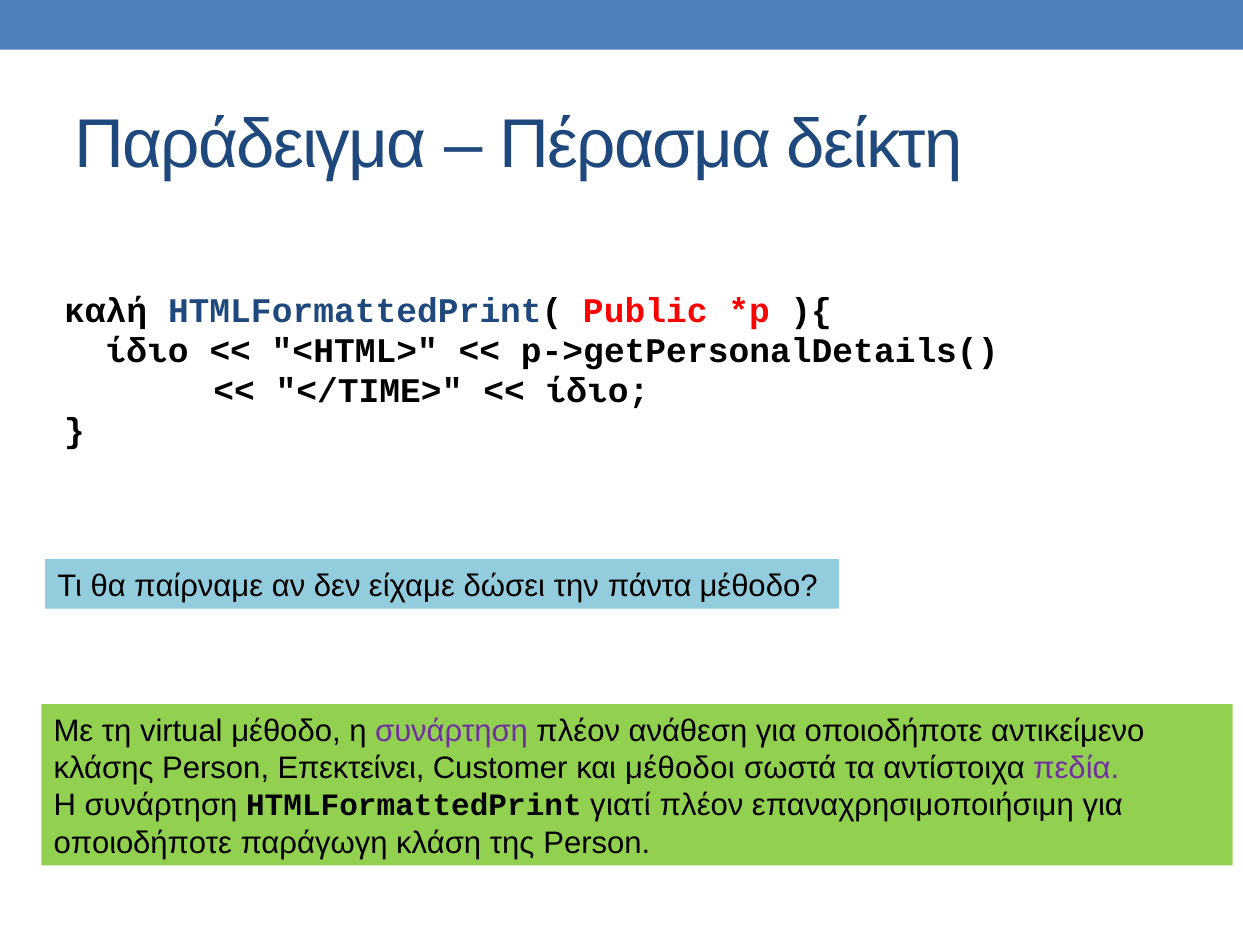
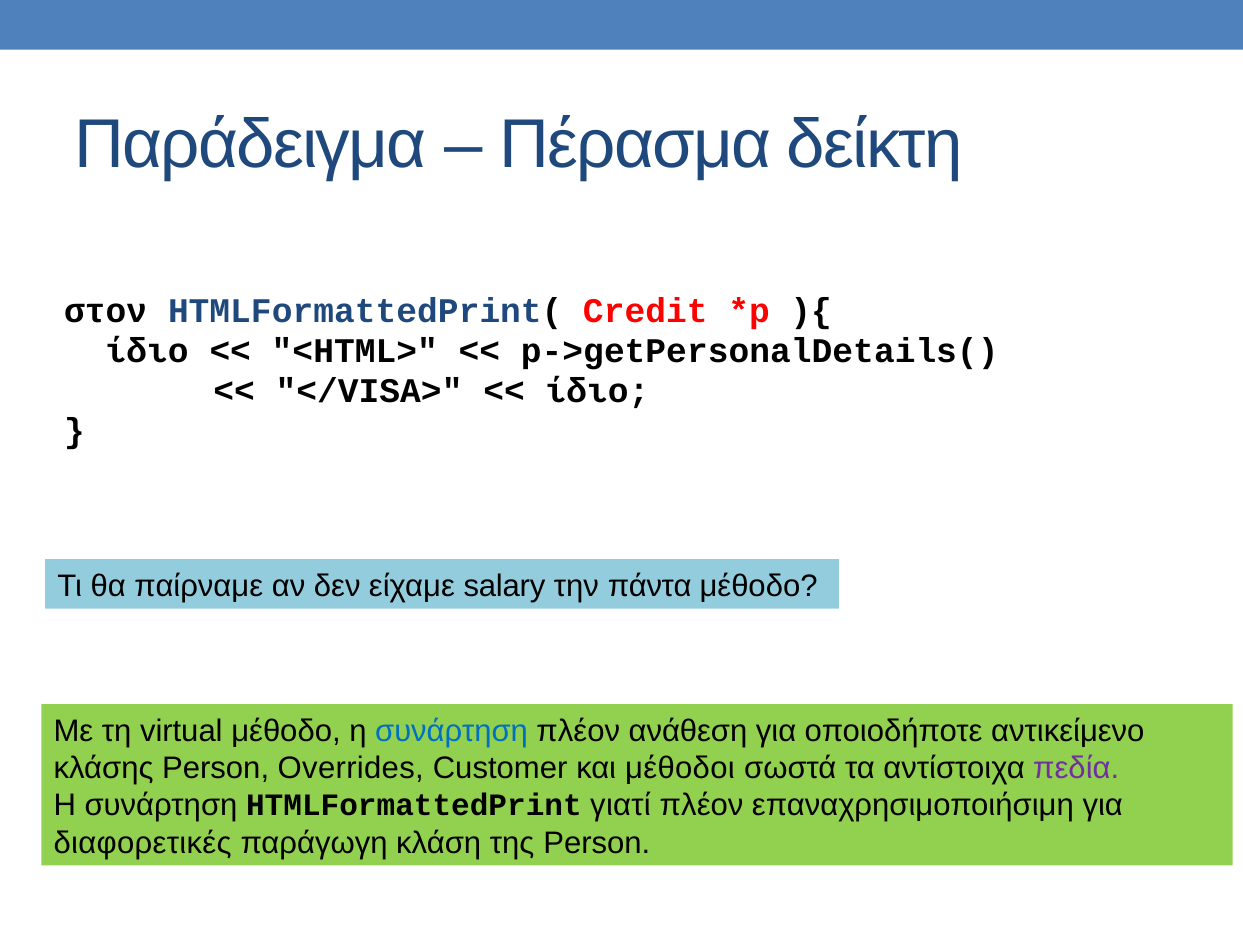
καλή: καλή -> στον
Public: Public -> Credit
</TIME>: </TIME> -> </VISA>
δώσει: δώσει -> salary
συνάρτηση at (452, 731) colour: purple -> blue
Επεκτείνει: Επεκτείνει -> Overrides
οποιοδήποτε at (143, 843): οποιοδήποτε -> διαφορετικές
